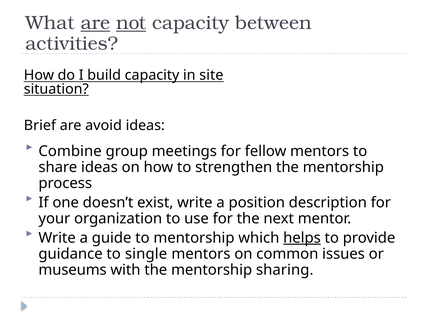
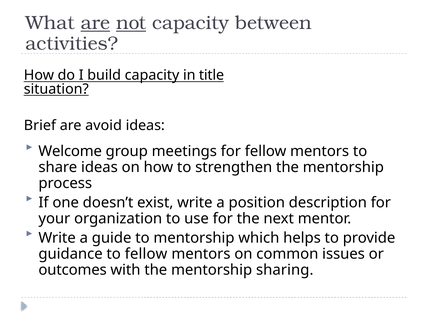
site: site -> title
Combine: Combine -> Welcome
helps underline: present -> none
to single: single -> fellow
museums: museums -> outcomes
